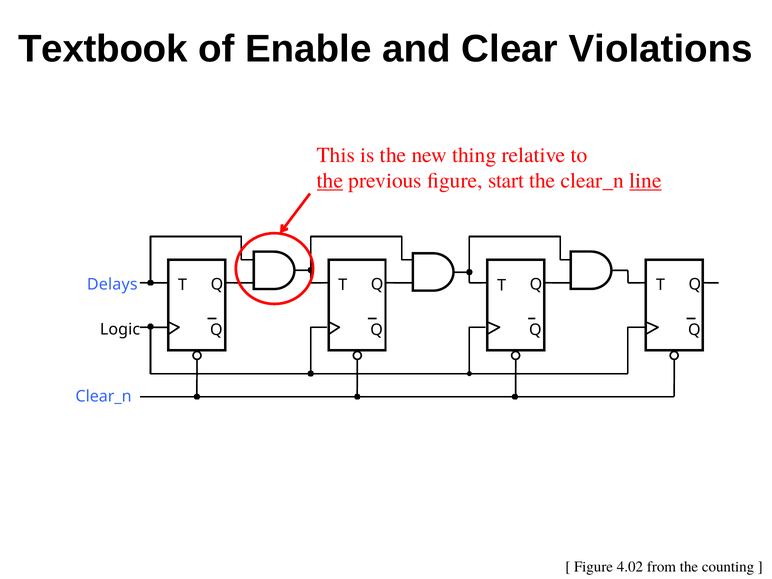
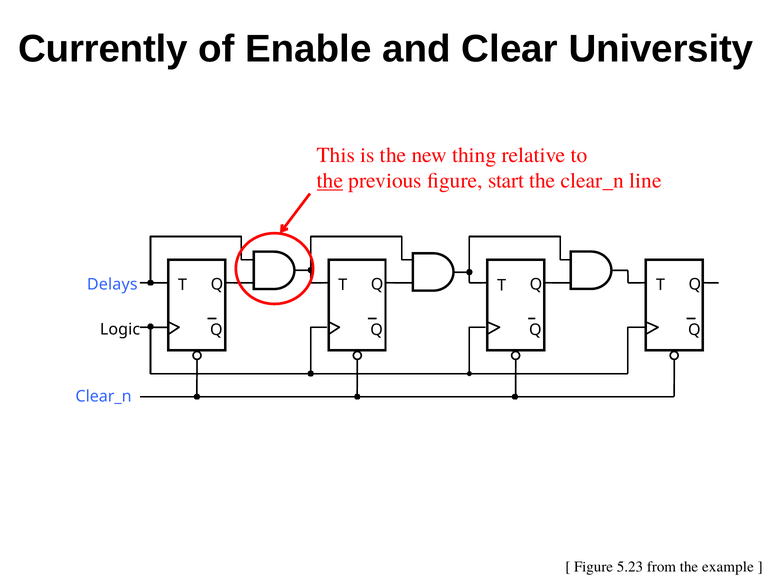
Textbook: Textbook -> Currently
Violations: Violations -> University
line underline: present -> none
4.02: 4.02 -> 5.23
counting: counting -> example
